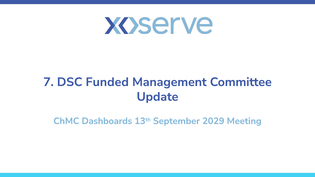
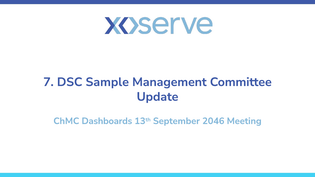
Funded: Funded -> Sample
2029: 2029 -> 2046
